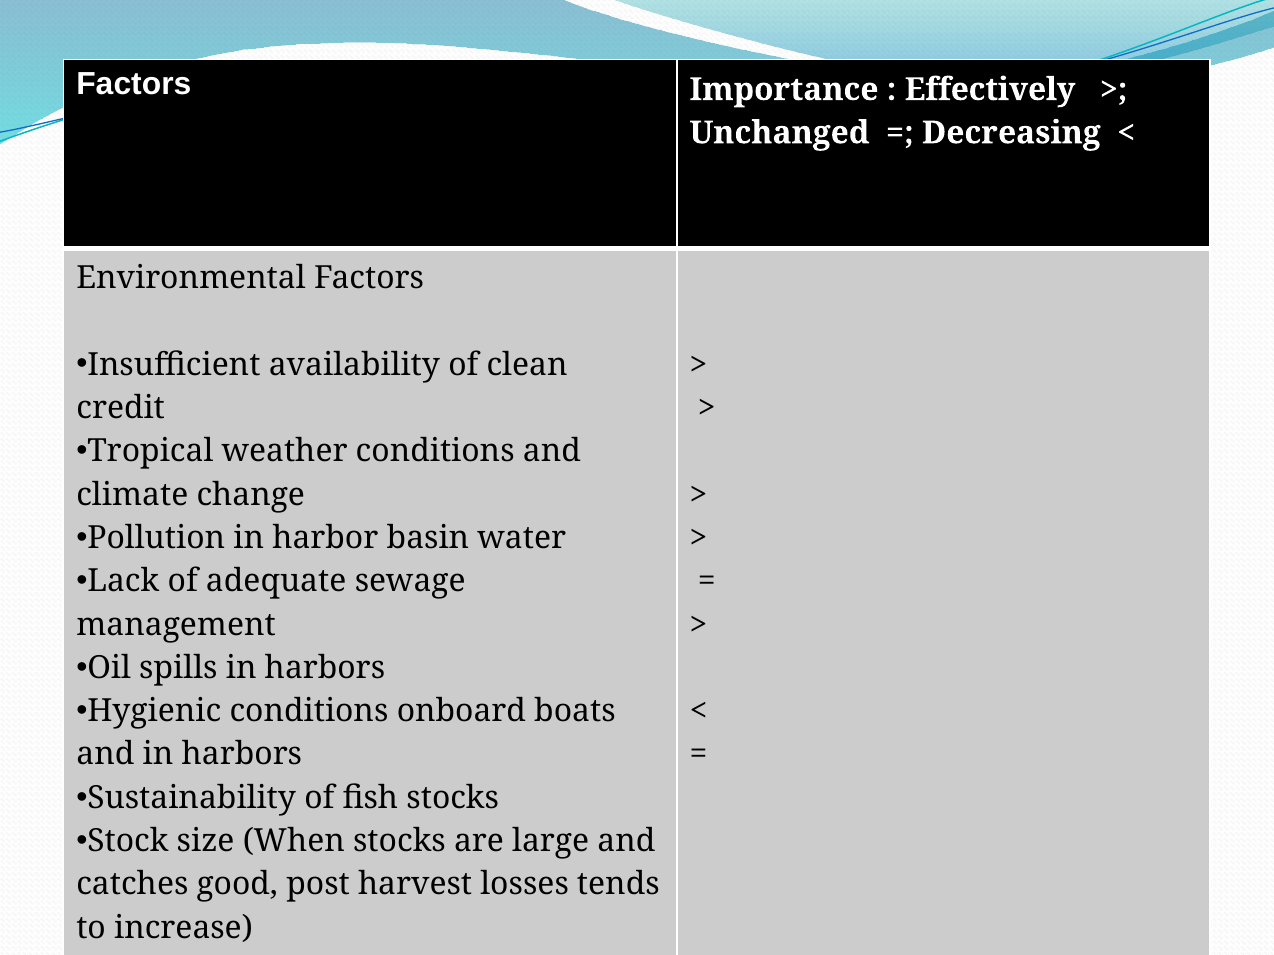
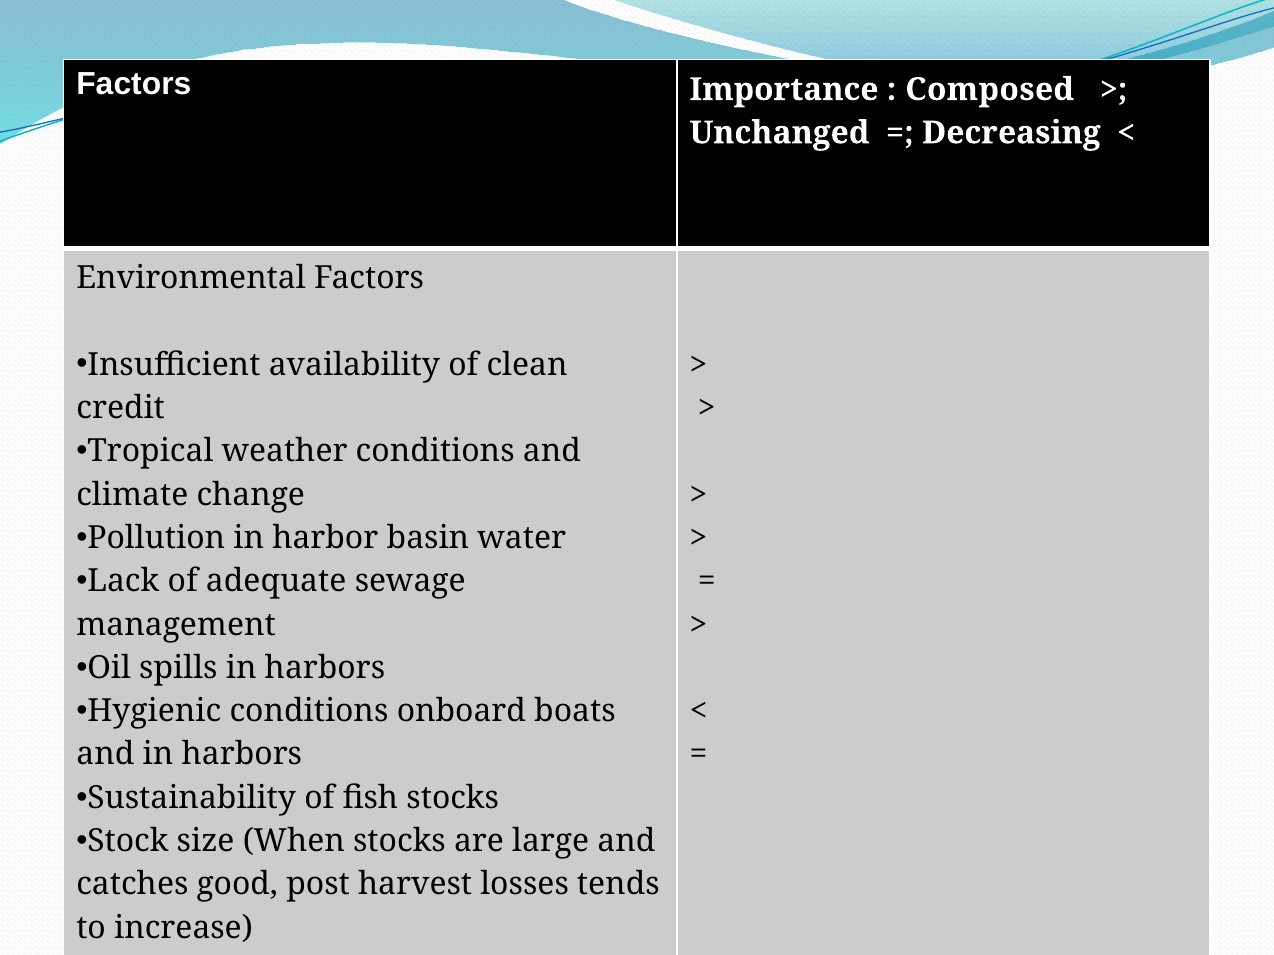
Effectively: Effectively -> Composed
